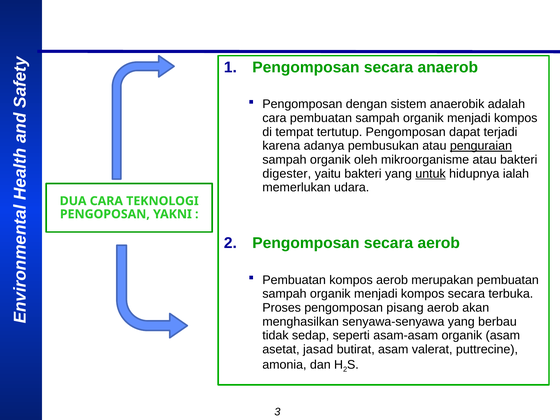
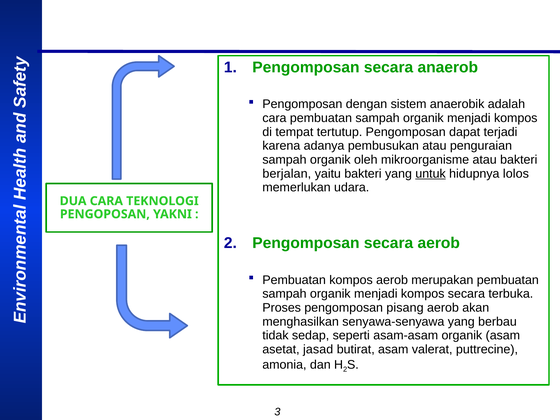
penguraian underline: present -> none
digester: digester -> berjalan
ialah: ialah -> lolos
